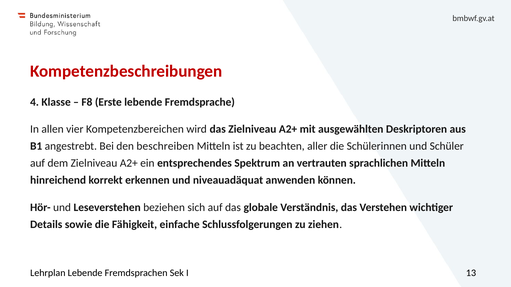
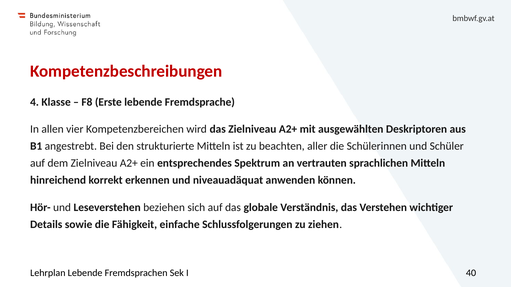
beschreiben: beschreiben -> strukturierte
13: 13 -> 40
